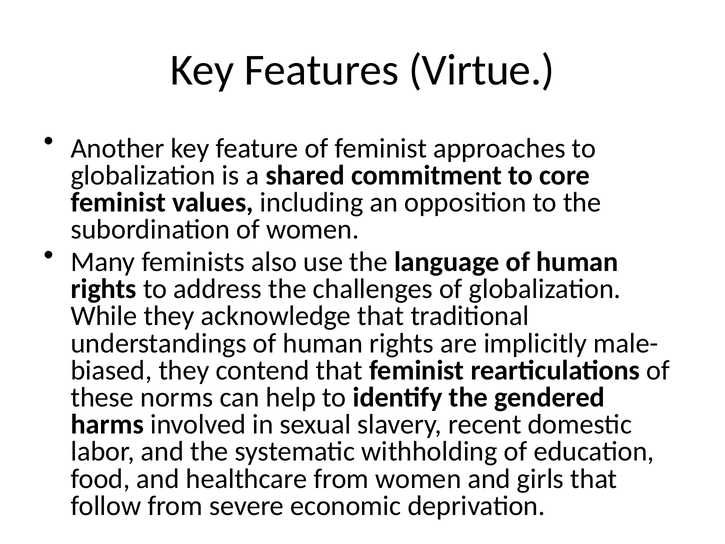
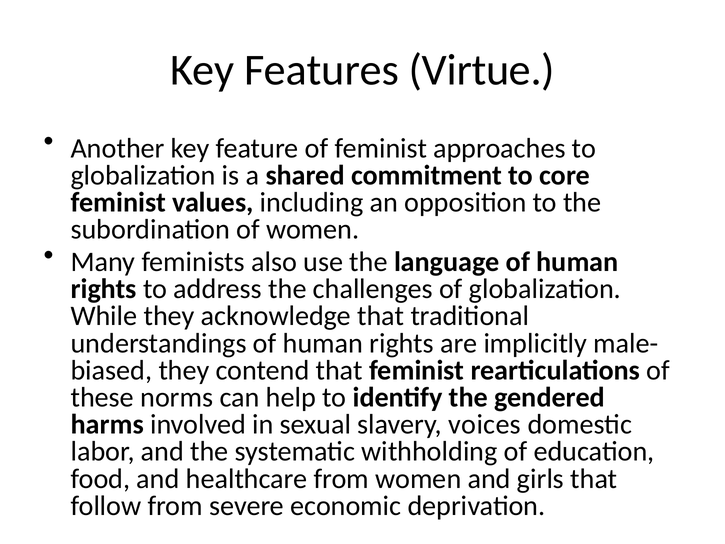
recent: recent -> voices
